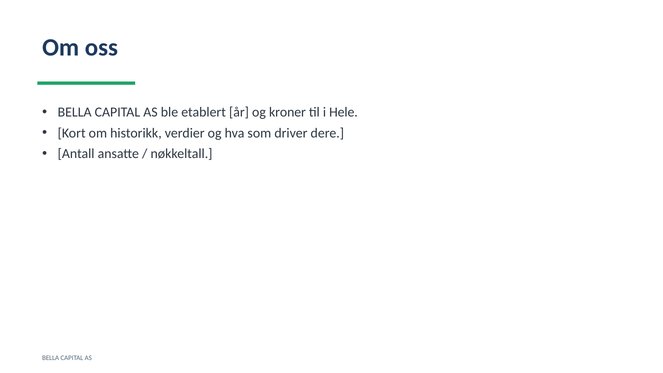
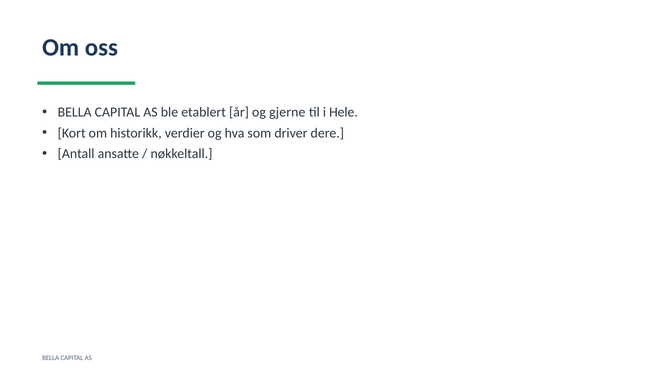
kroner: kroner -> gjerne
